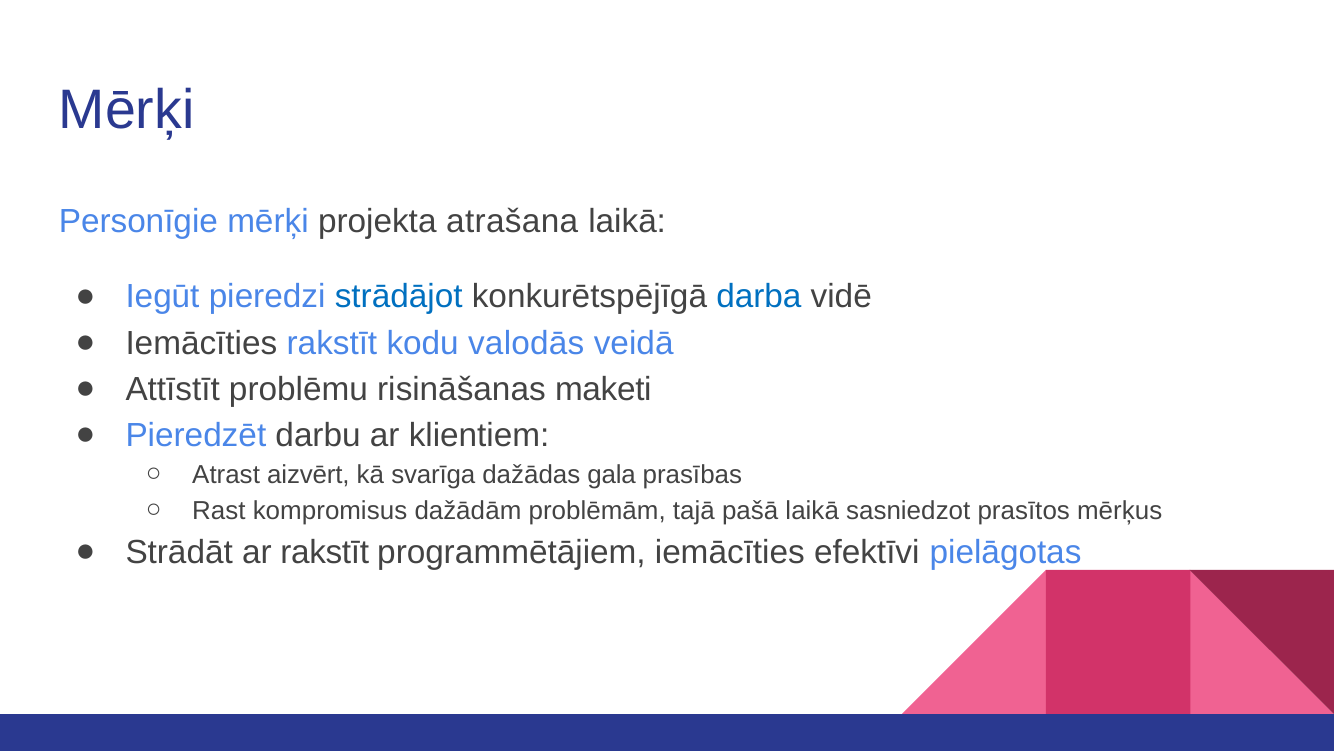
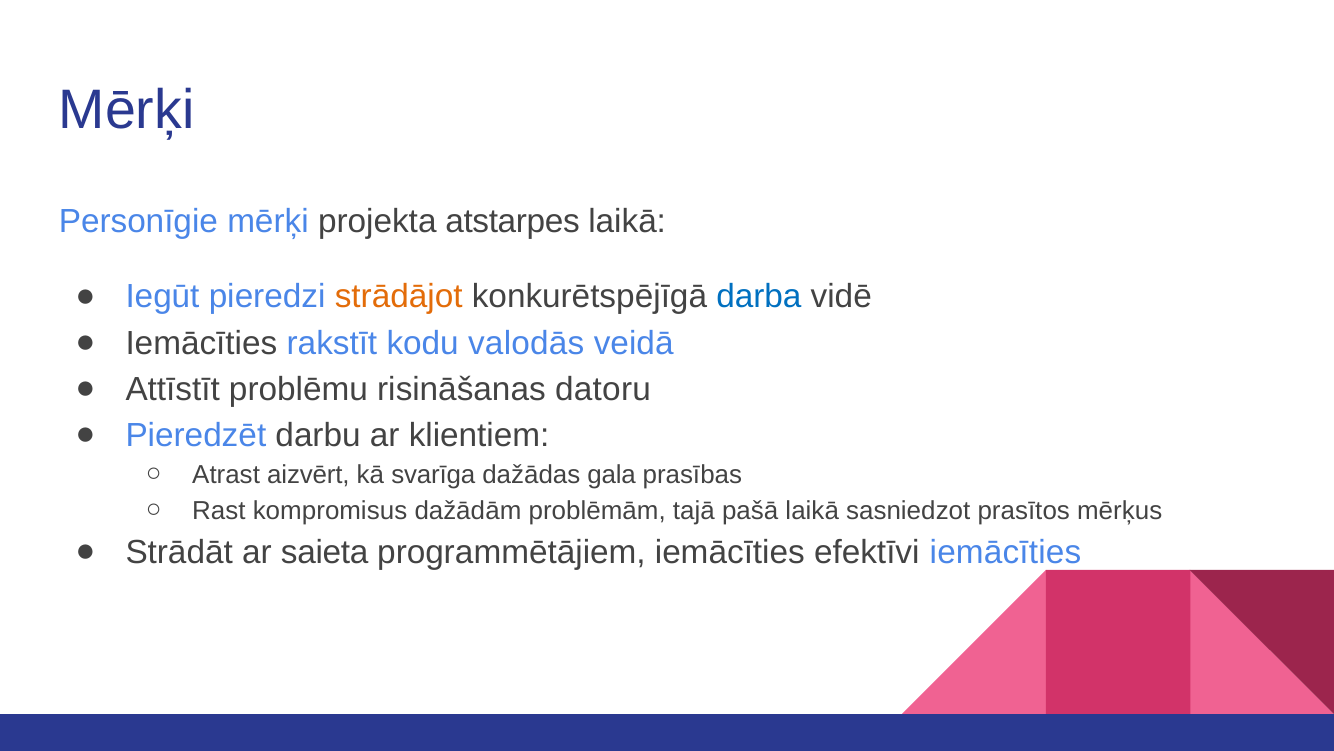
atrašana: atrašana -> atstarpes
strādājot colour: blue -> orange
maketi: maketi -> datoru
ar rakstīt: rakstīt -> saieta
efektīvi pielāgotas: pielāgotas -> iemācīties
